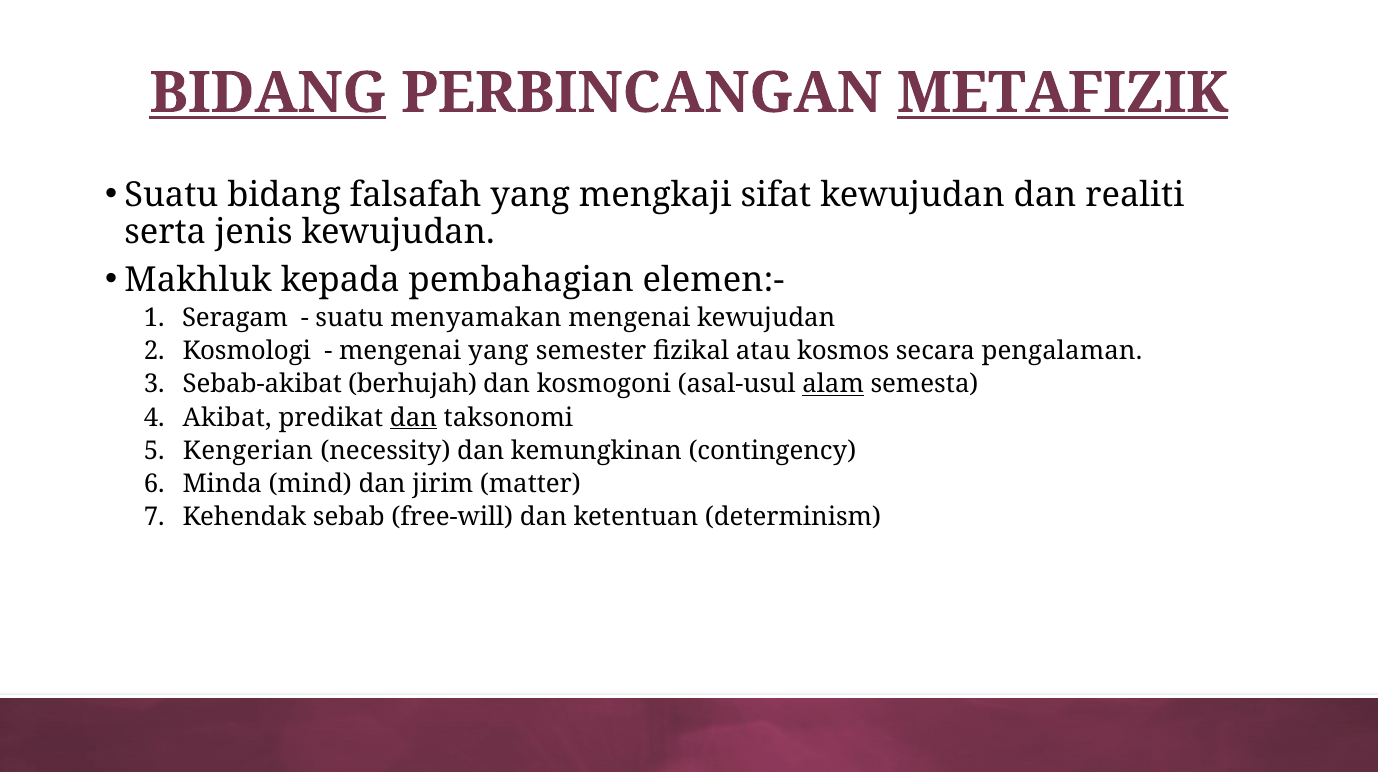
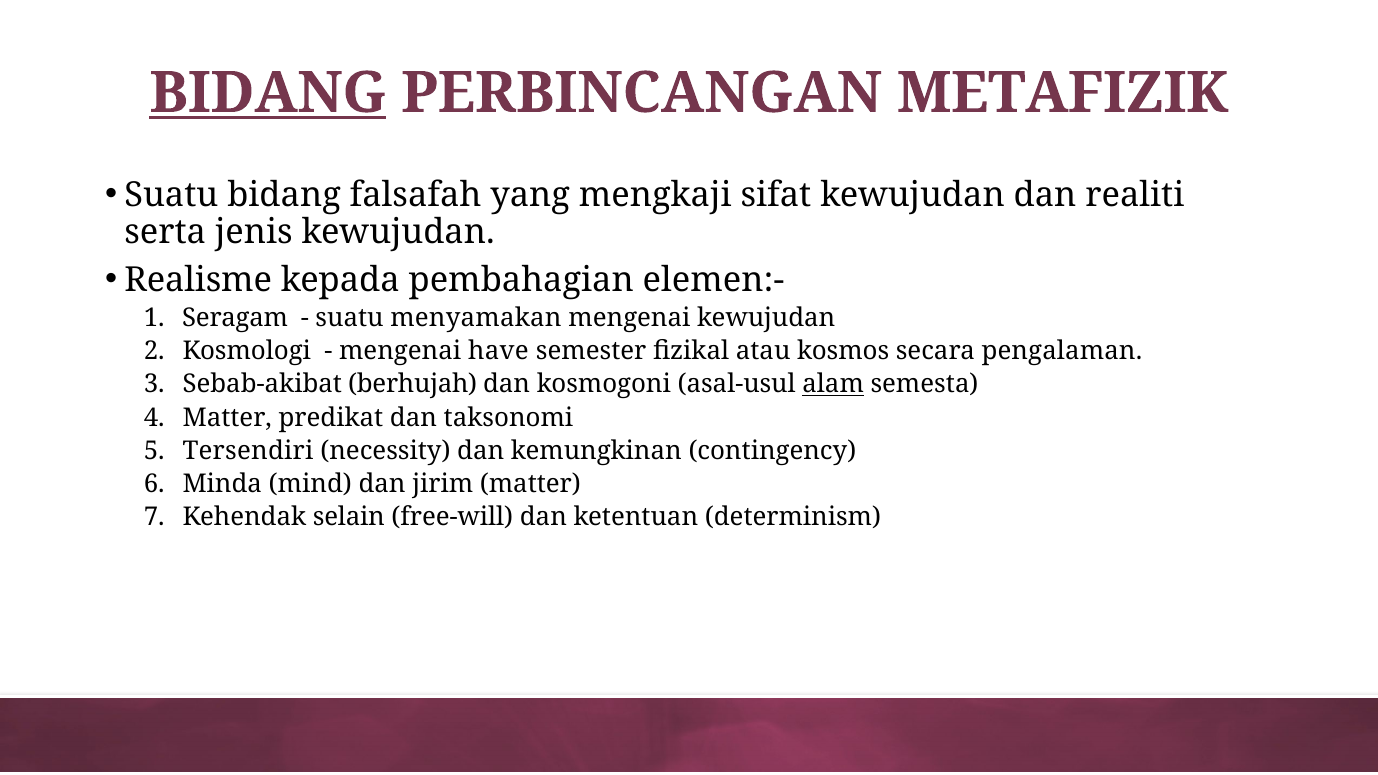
METAFIZIK underline: present -> none
Makhluk: Makhluk -> Realisme
mengenai yang: yang -> have
Akibat at (227, 418): Akibat -> Matter
dan at (414, 418) underline: present -> none
Kengerian: Kengerian -> Tersendiri
sebab: sebab -> selain
